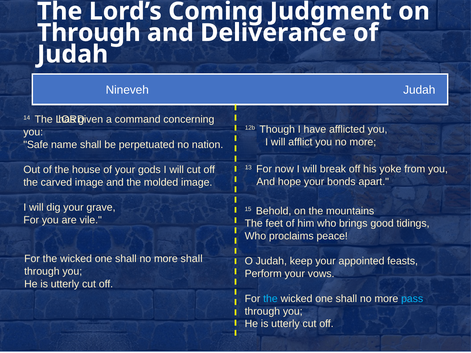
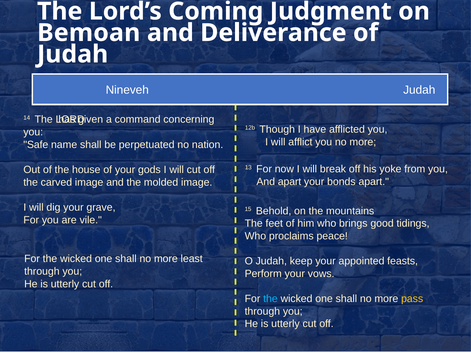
Through at (89, 33): Through -> Bemoan
And hope: hope -> apart
more shall: shall -> least
pass colour: light blue -> yellow
